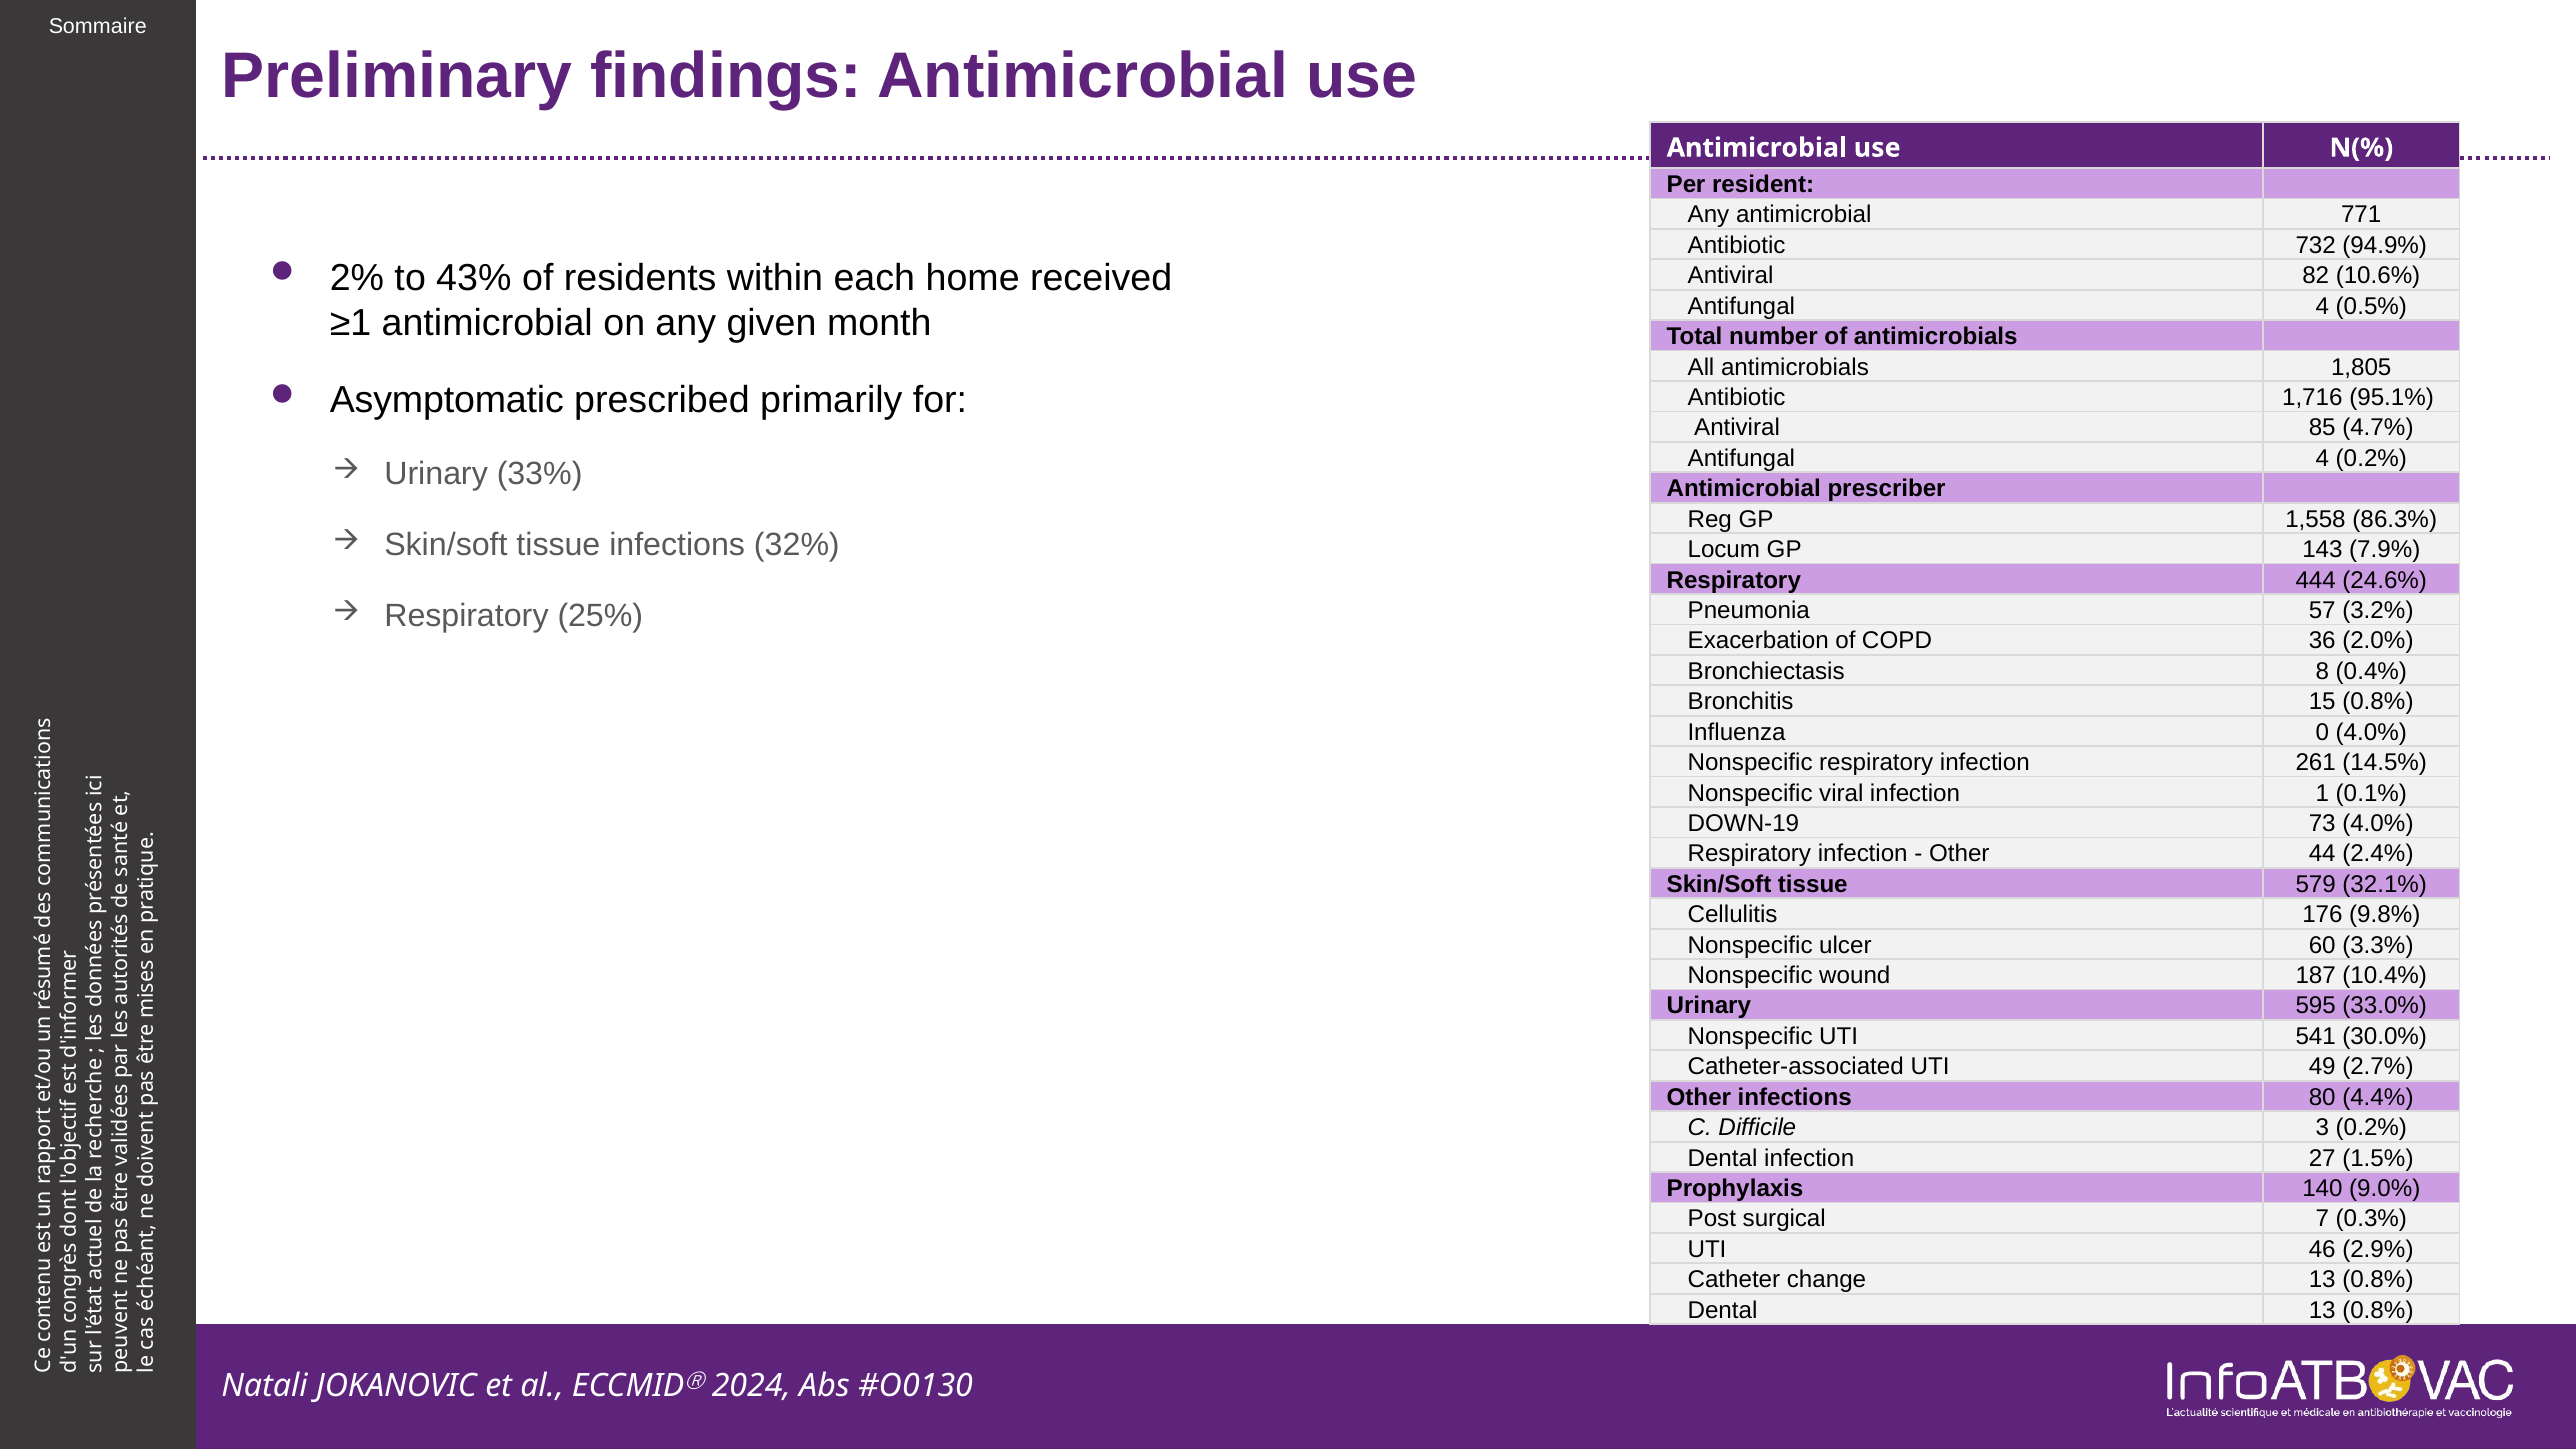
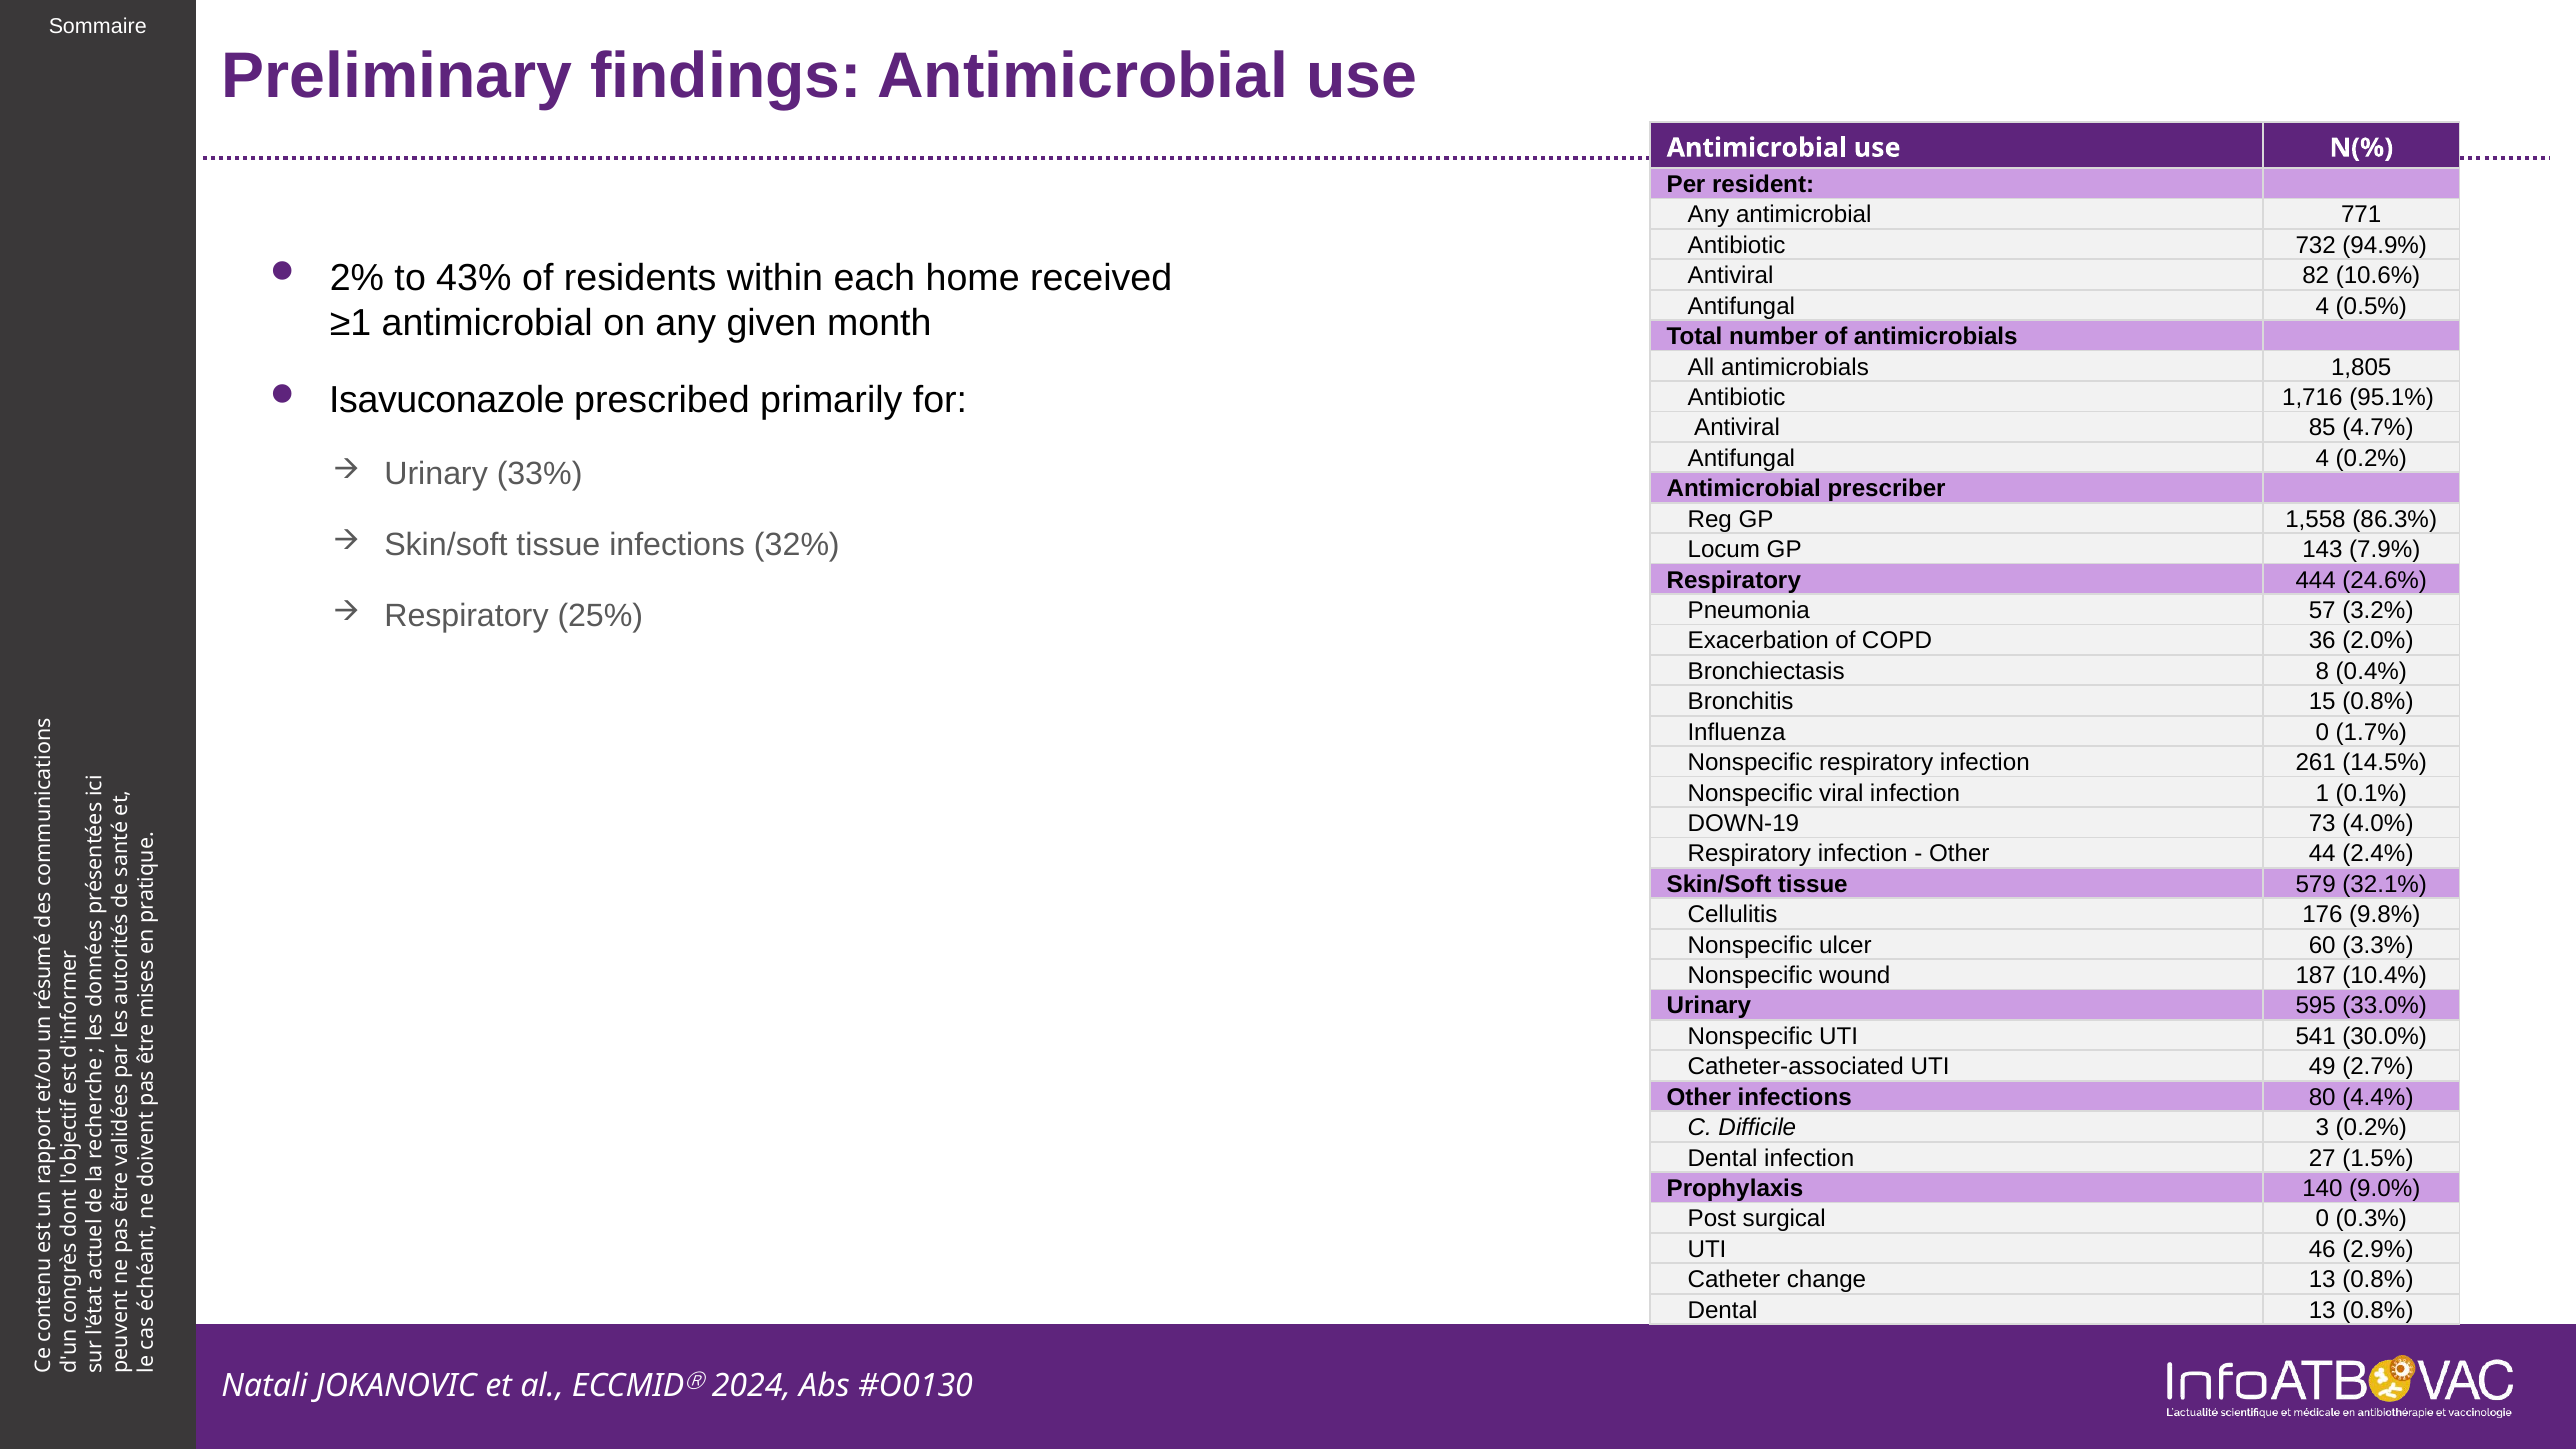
Asymptomatic: Asymptomatic -> Isavuconazole
0 4.0%: 4.0% -> 1.7%
surgical 7: 7 -> 0
